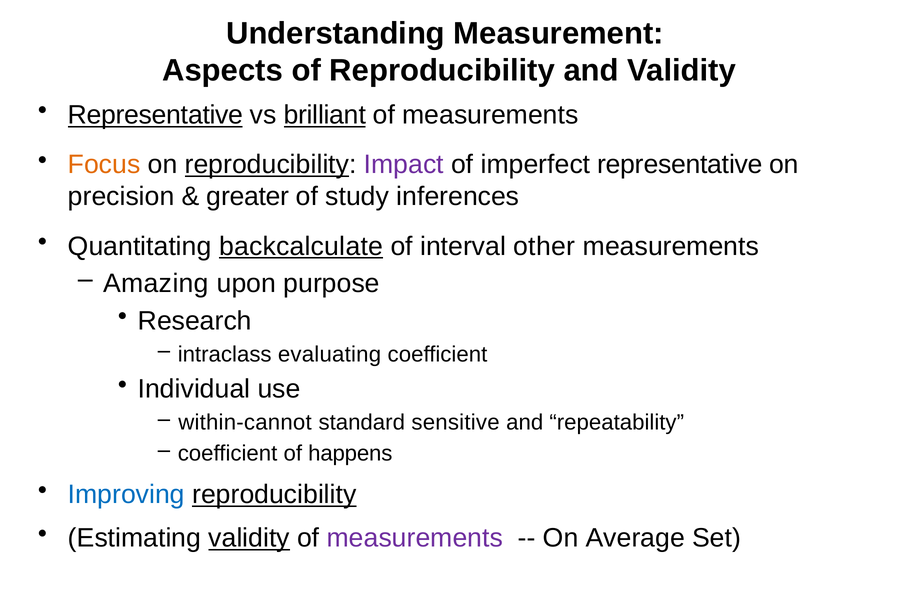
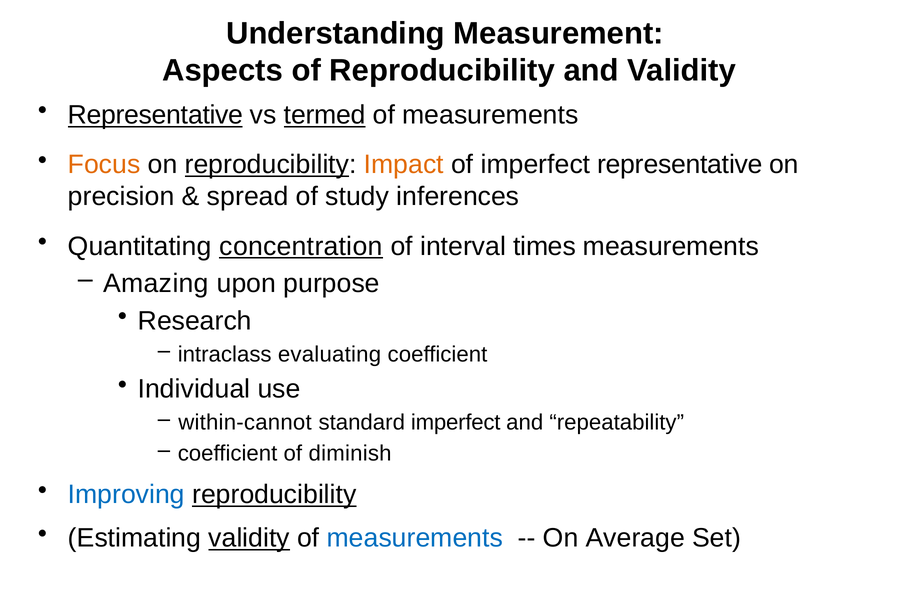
brilliant: brilliant -> termed
Impact colour: purple -> orange
greater: greater -> spread
backcalculate: backcalculate -> concentration
other: other -> times
standard sensitive: sensitive -> imperfect
happens: happens -> diminish
measurements at (415, 538) colour: purple -> blue
